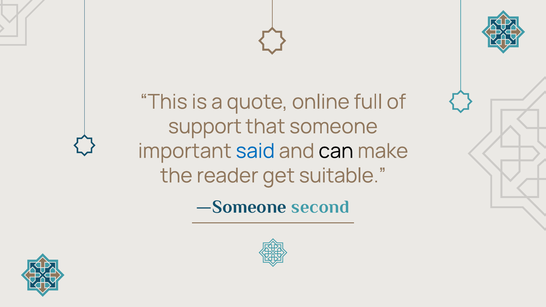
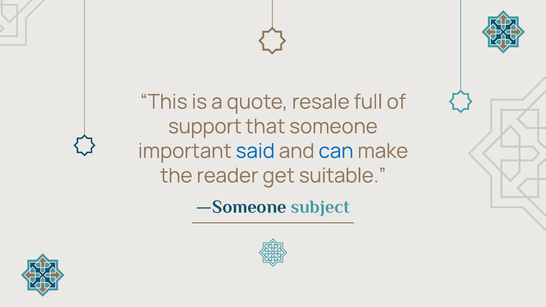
online: online -> resale
can colour: black -> blue
second: second -> subject
